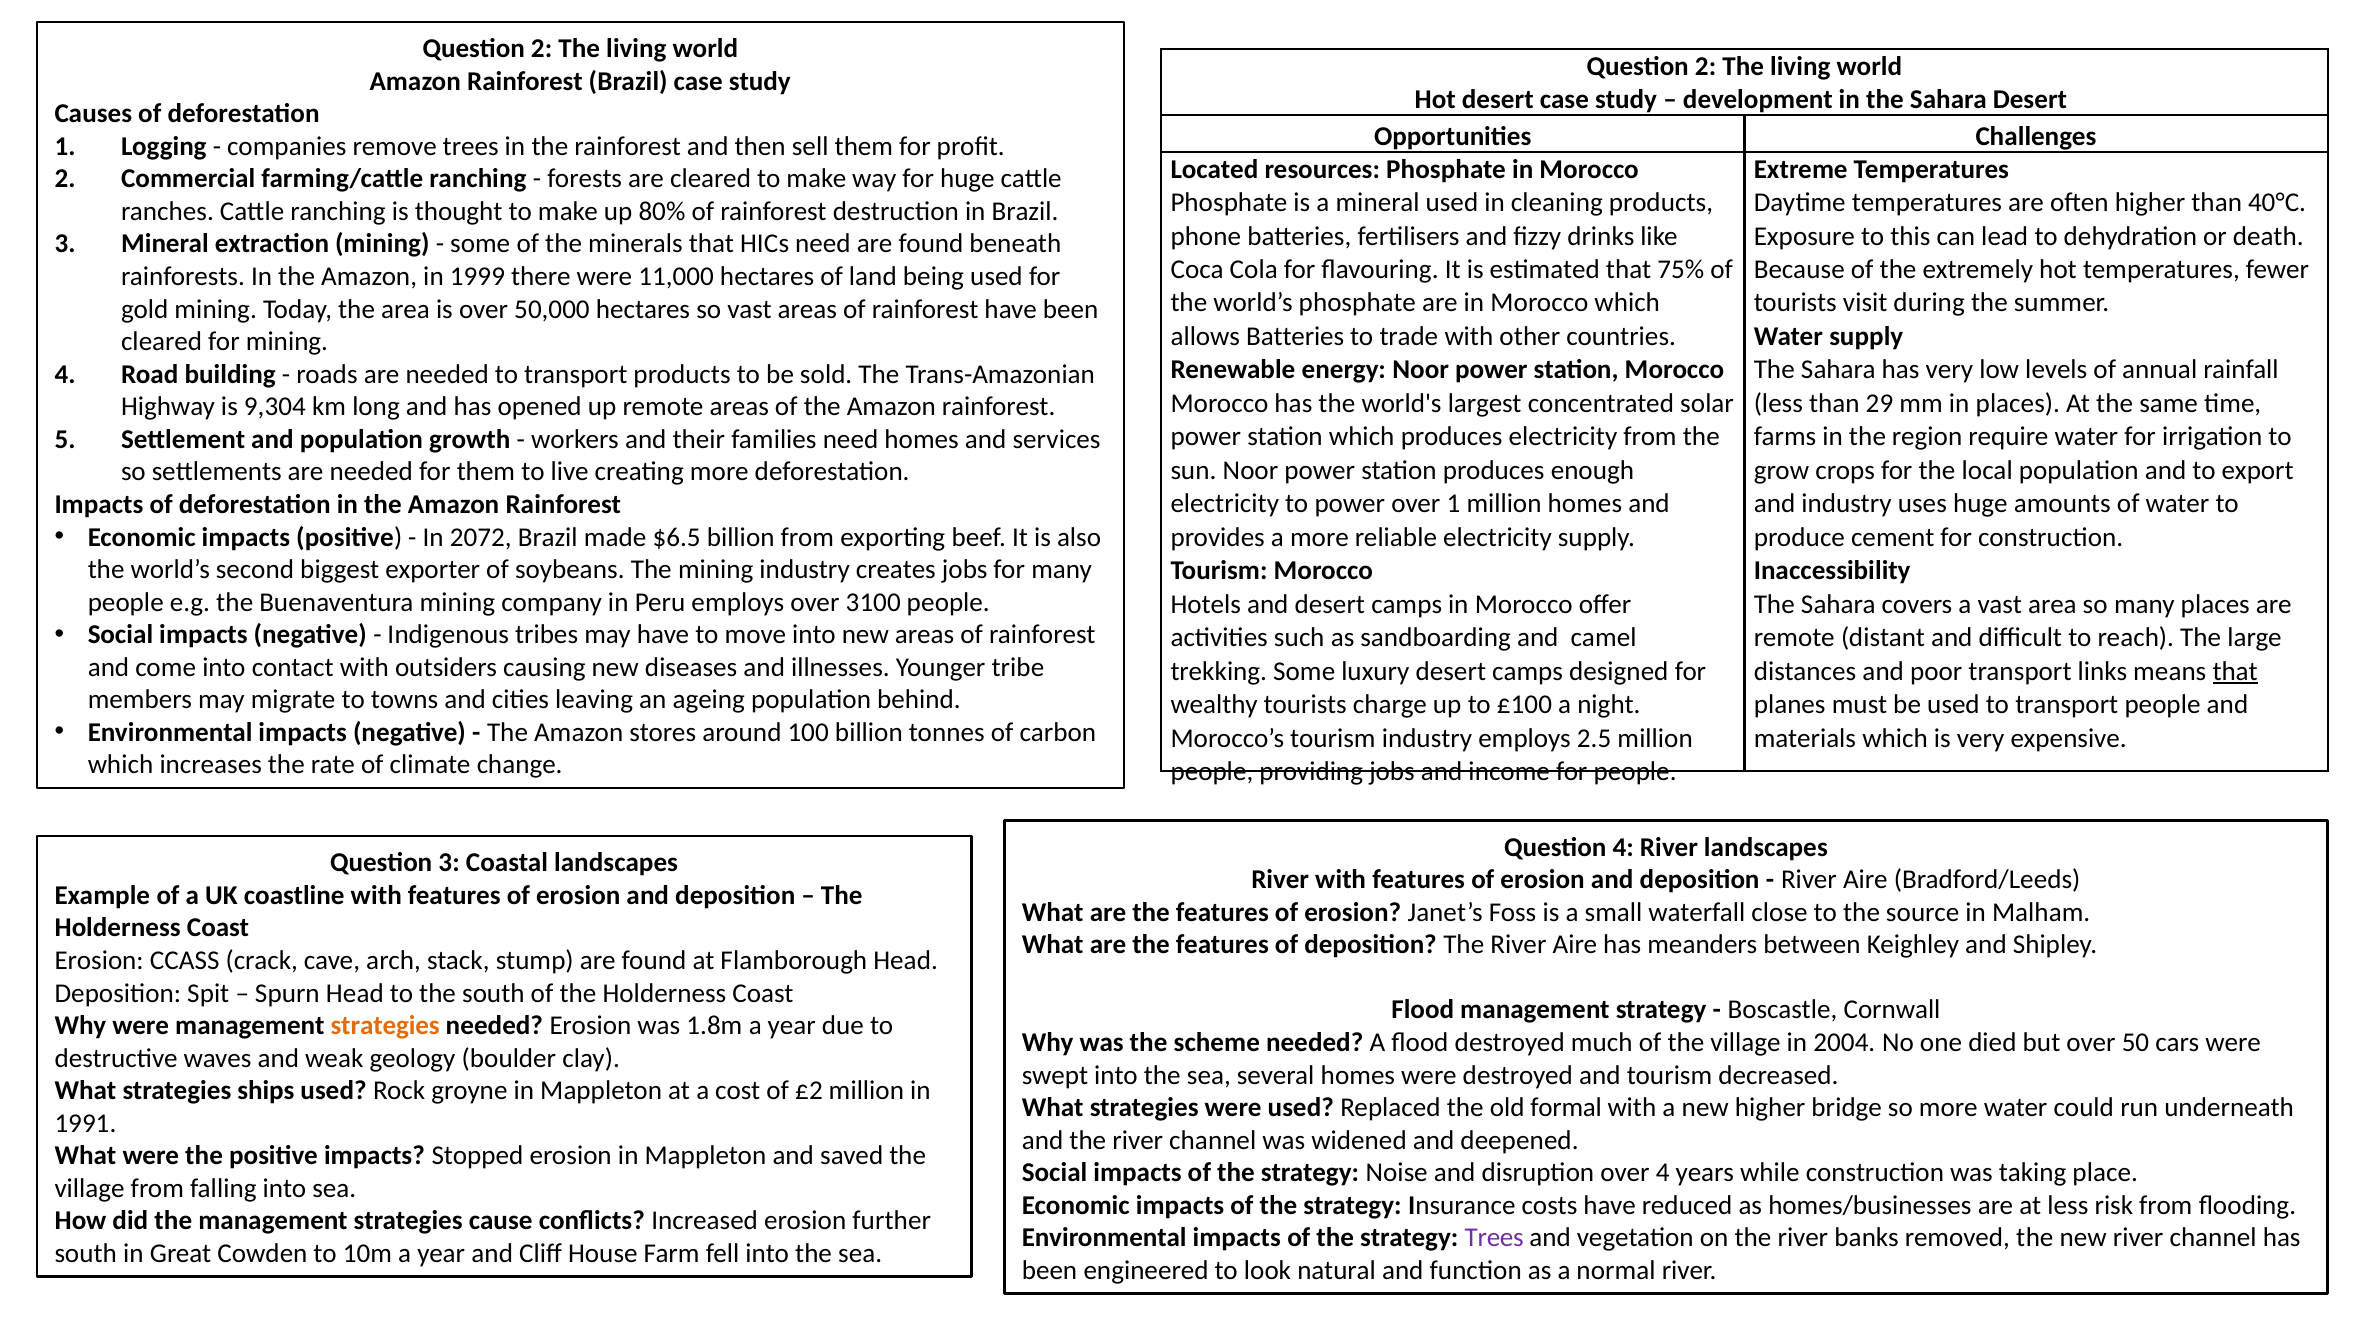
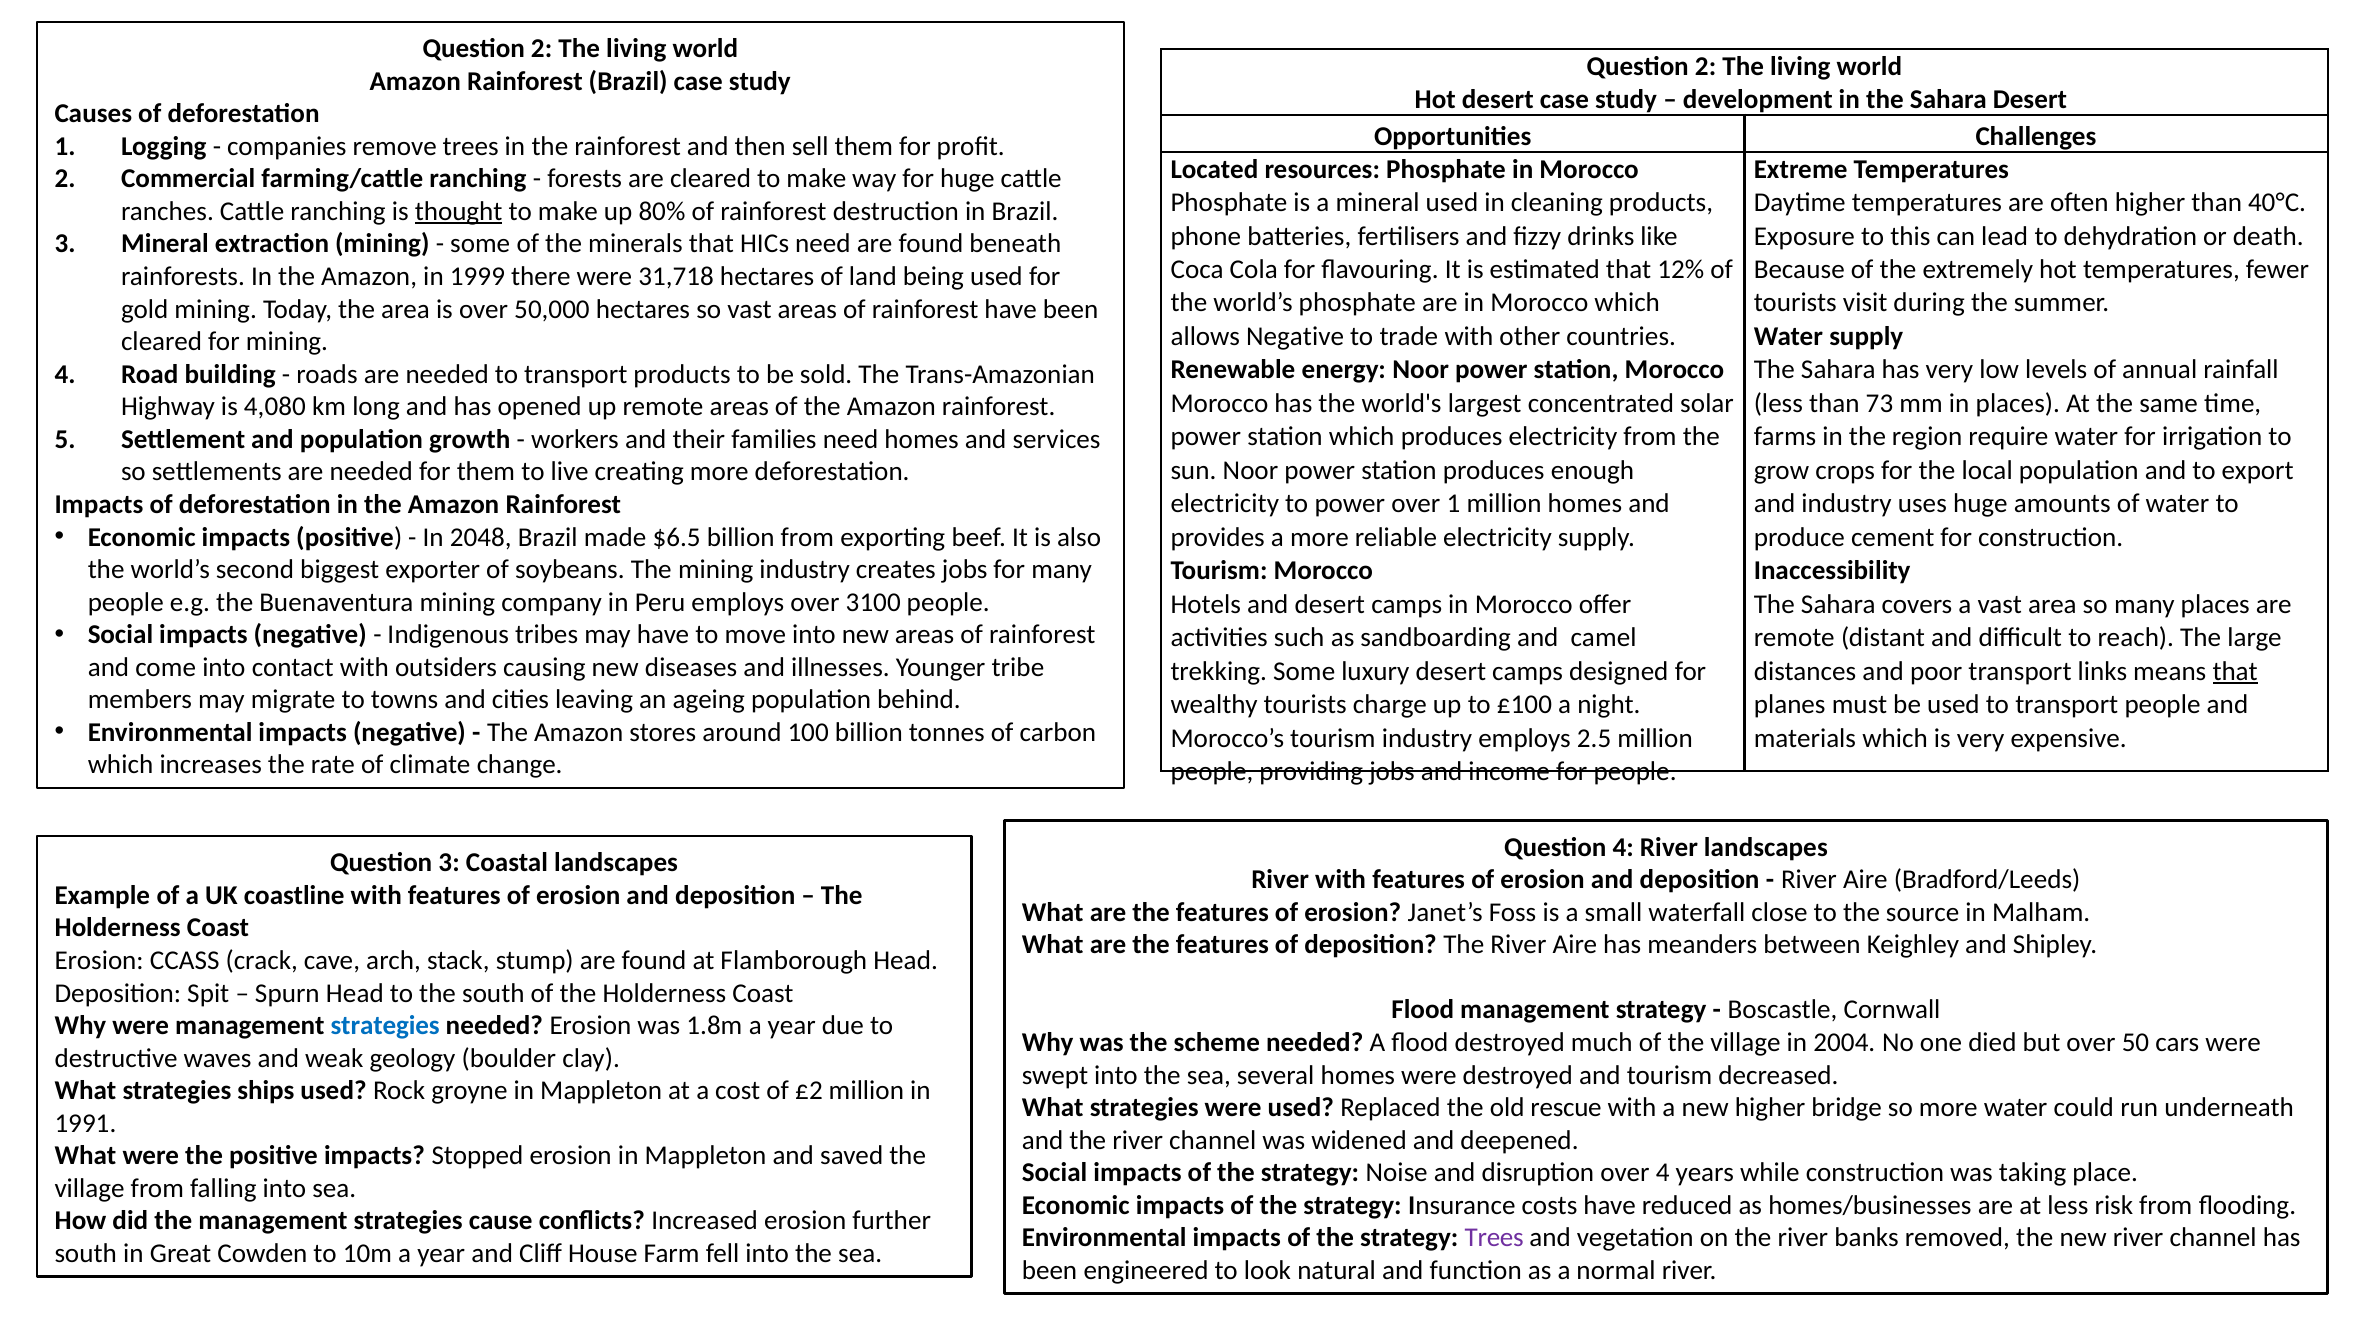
thought underline: none -> present
75%: 75% -> 12%
11,000: 11,000 -> 31,718
allows Batteries: Batteries -> Negative
29: 29 -> 73
9,304: 9,304 -> 4,080
2072: 2072 -> 2048
strategies at (385, 1025) colour: orange -> blue
formal: formal -> rescue
